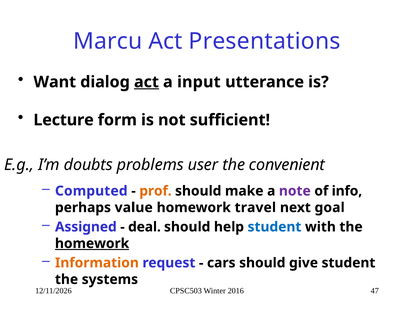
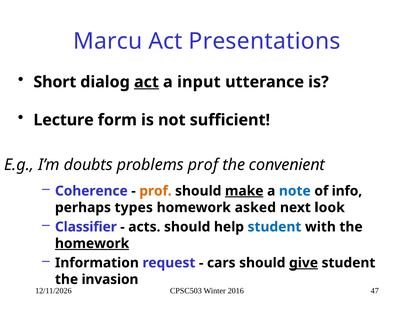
Want: Want -> Short
problems user: user -> prof
Computed: Computed -> Coherence
make underline: none -> present
note colour: purple -> blue
value: value -> types
travel: travel -> asked
goal: goal -> look
Assigned: Assigned -> Classifier
deal: deal -> acts
Information colour: orange -> black
give underline: none -> present
systems: systems -> invasion
